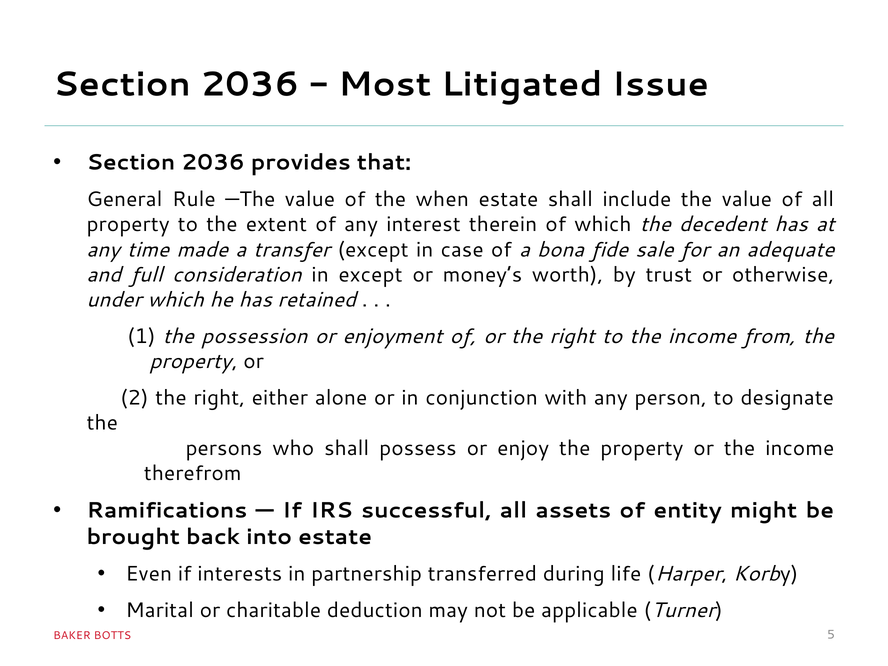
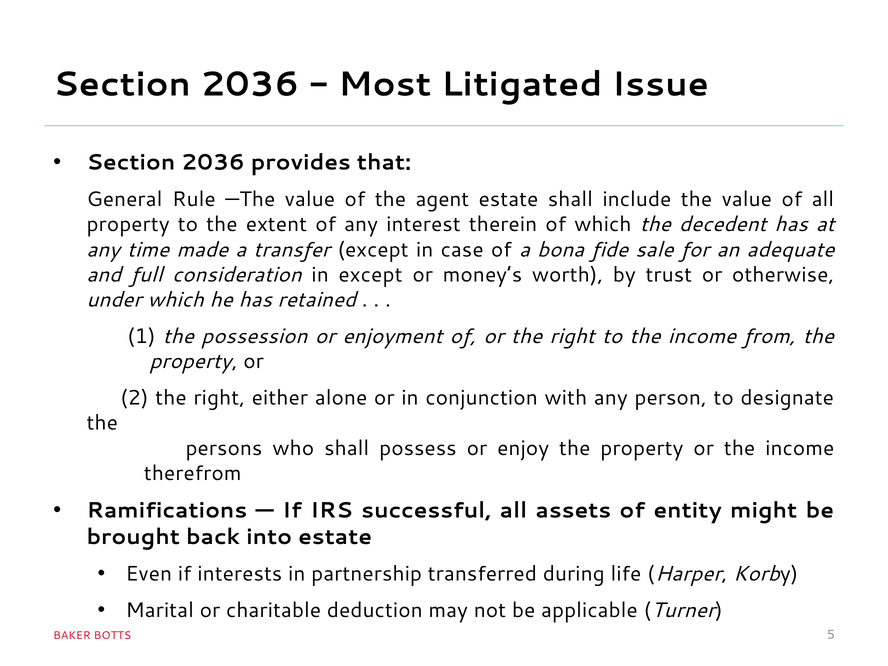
when: when -> agent
